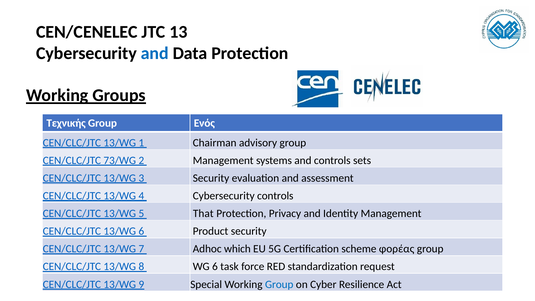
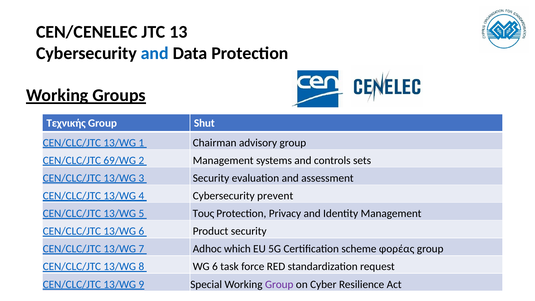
Ενός: Ενός -> Shut
73/WG: 73/WG -> 69/WG
Cybersecurity controls: controls -> prevent
That: That -> Τους
Group at (279, 284) colour: blue -> purple
